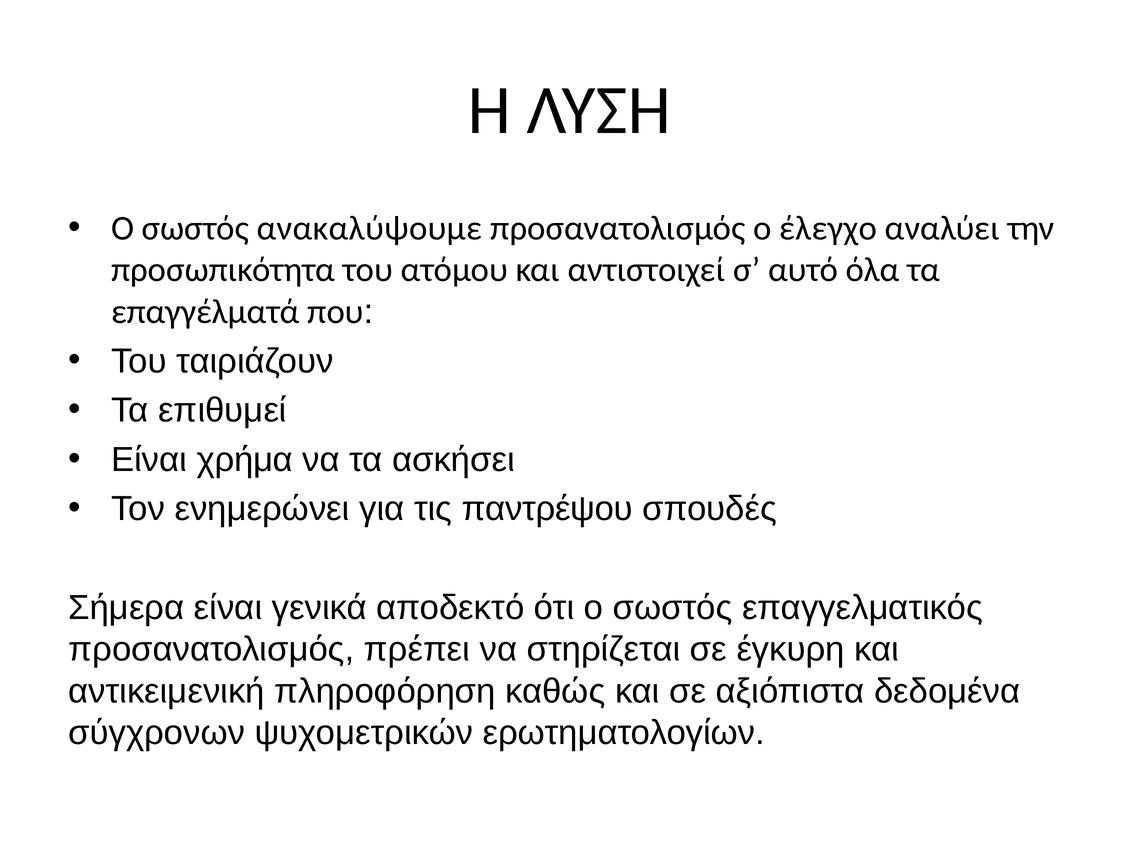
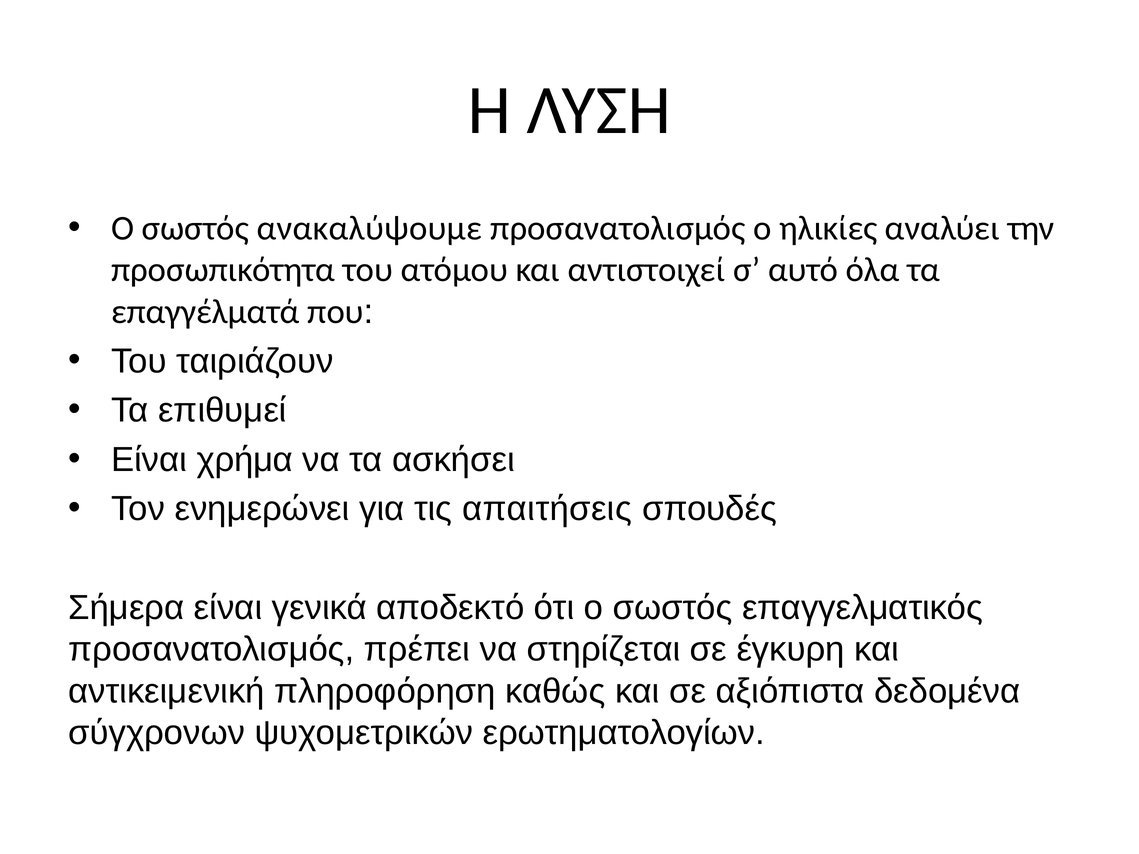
έλεγχο: έλεγχο -> ηλικίες
παντρέψου: παντρέψου -> απαιτήσεις
